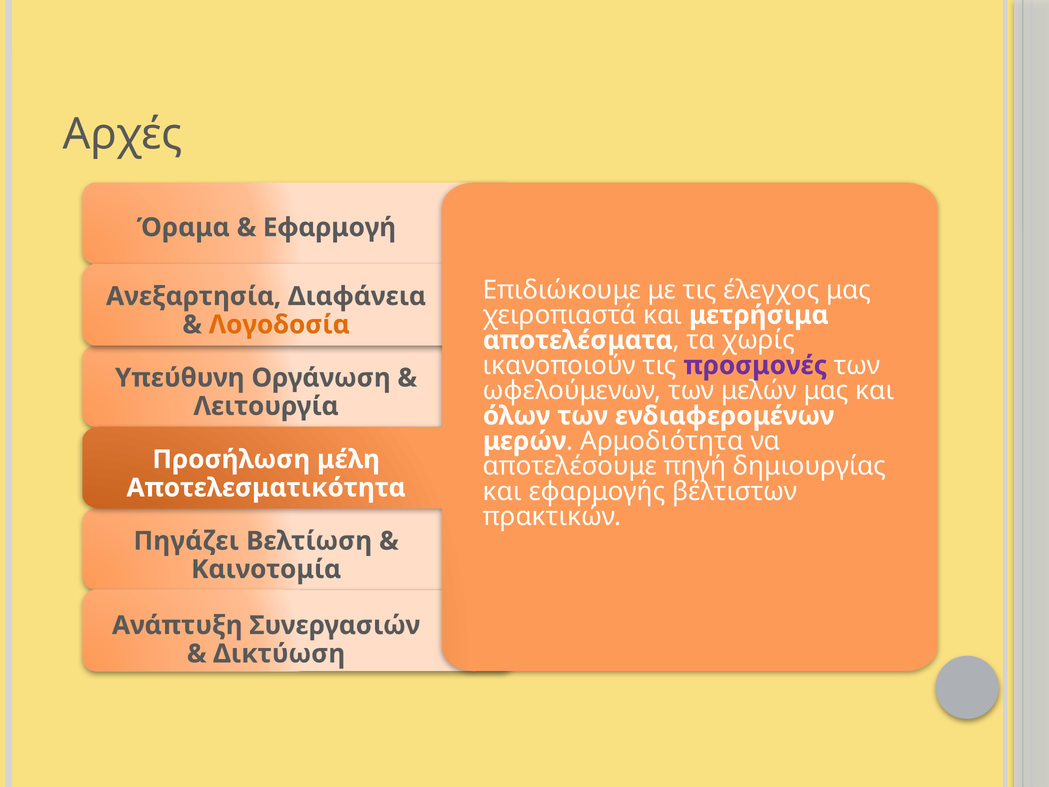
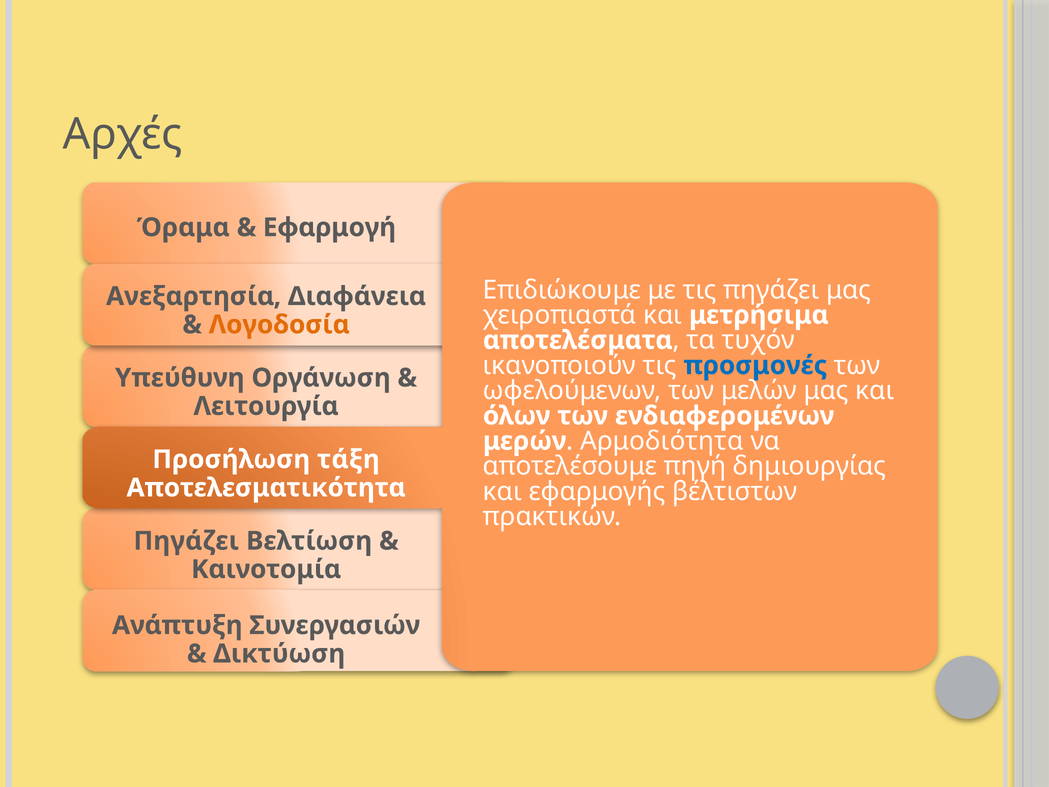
τις έλεγχος: έλεγχος -> πηγάζει
χωρίς: χωρίς -> τυχόν
προσμονές colour: purple -> blue
μέλη: μέλη -> τάξη
